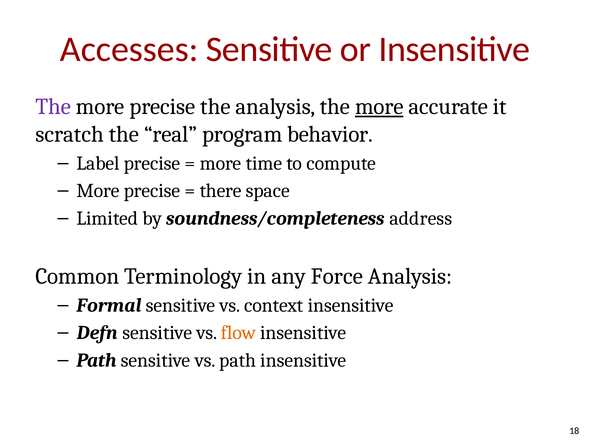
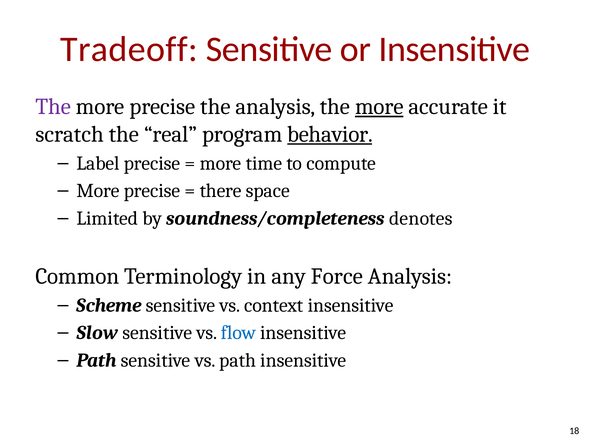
Accesses: Accesses -> Tradeoff
behavior underline: none -> present
address: address -> denotes
Formal: Formal -> Scheme
Defn: Defn -> Slow
flow colour: orange -> blue
